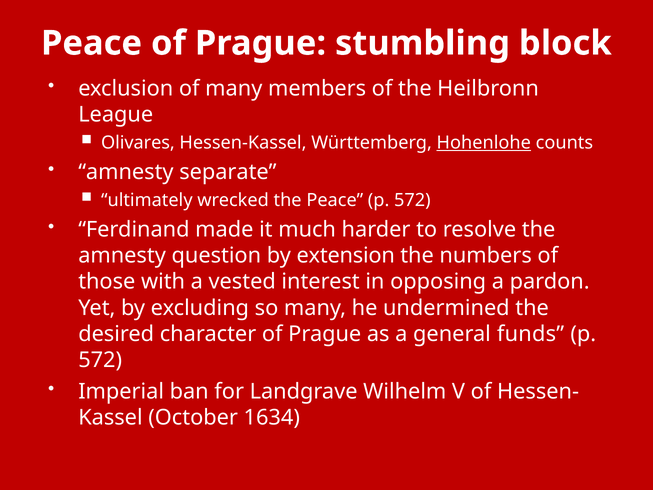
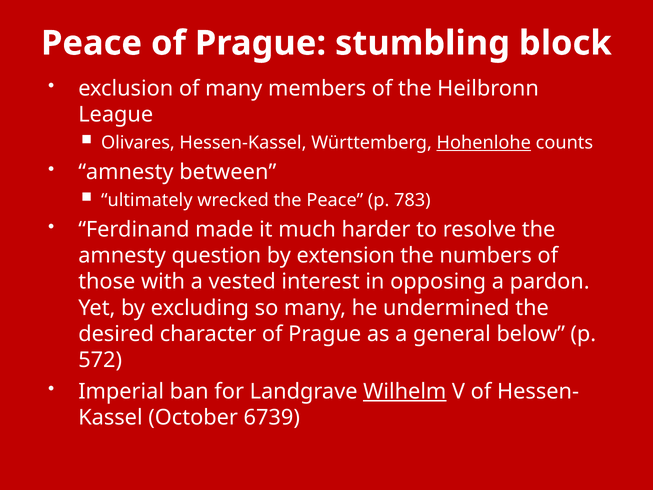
separate: separate -> between
Peace p 572: 572 -> 783
funds: funds -> below
Wilhelm underline: none -> present
1634: 1634 -> 6739
